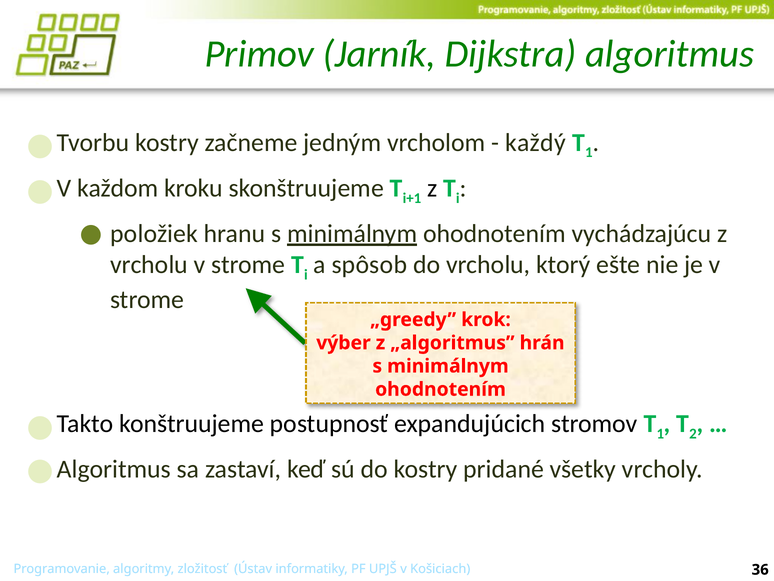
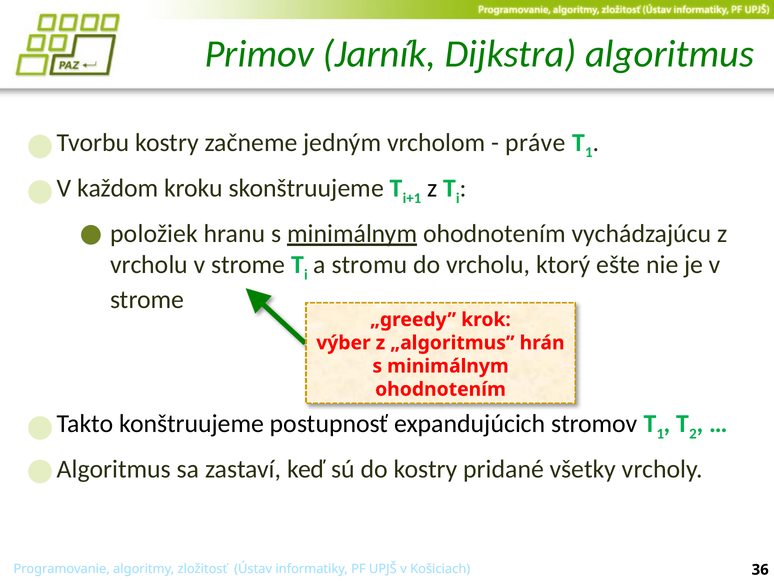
každý: každý -> práve
spôsob: spôsob -> stromu
